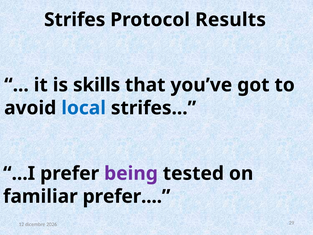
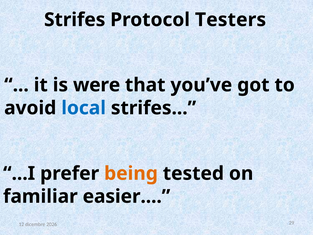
Results: Results -> Testers
skills: skills -> were
being colour: purple -> orange
familiar prefer: prefer -> easier
